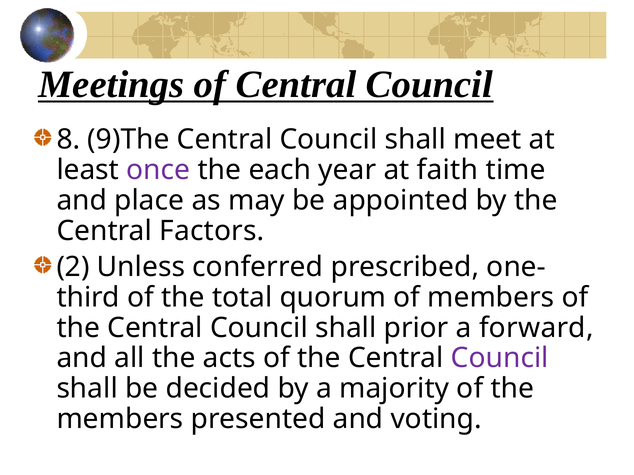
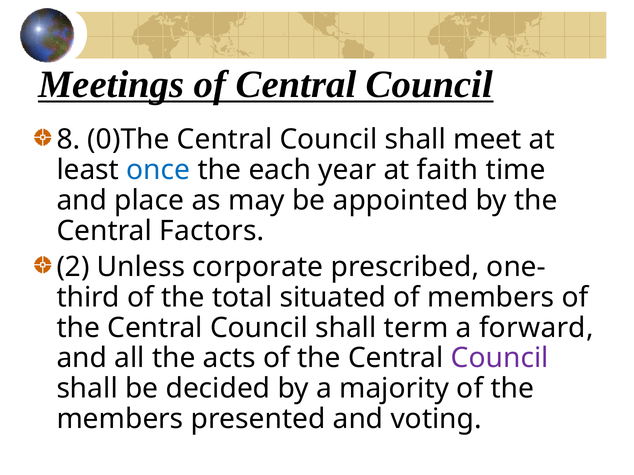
9)The: 9)The -> 0)The
once colour: purple -> blue
conferred: conferred -> corporate
quorum: quorum -> situated
prior: prior -> term
